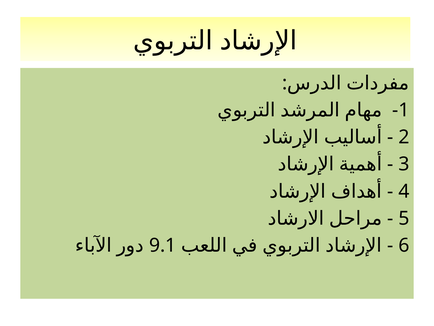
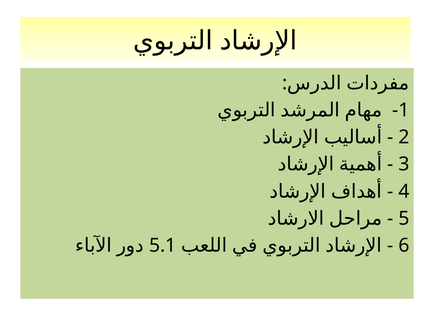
9.1: 9.1 -> 5.1
